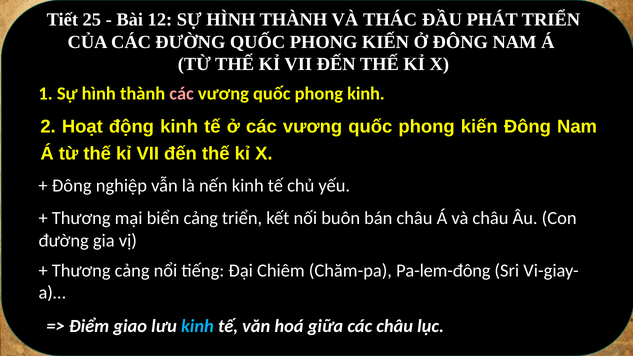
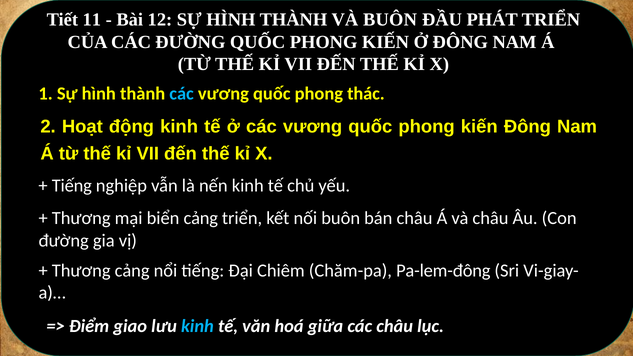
25: 25 -> 11
VÀ THÁC: THÁC -> BUÔN
các at (182, 94) colour: pink -> light blue
phong kinh: kinh -> thác
Đông at (72, 186): Đông -> Tiếng
